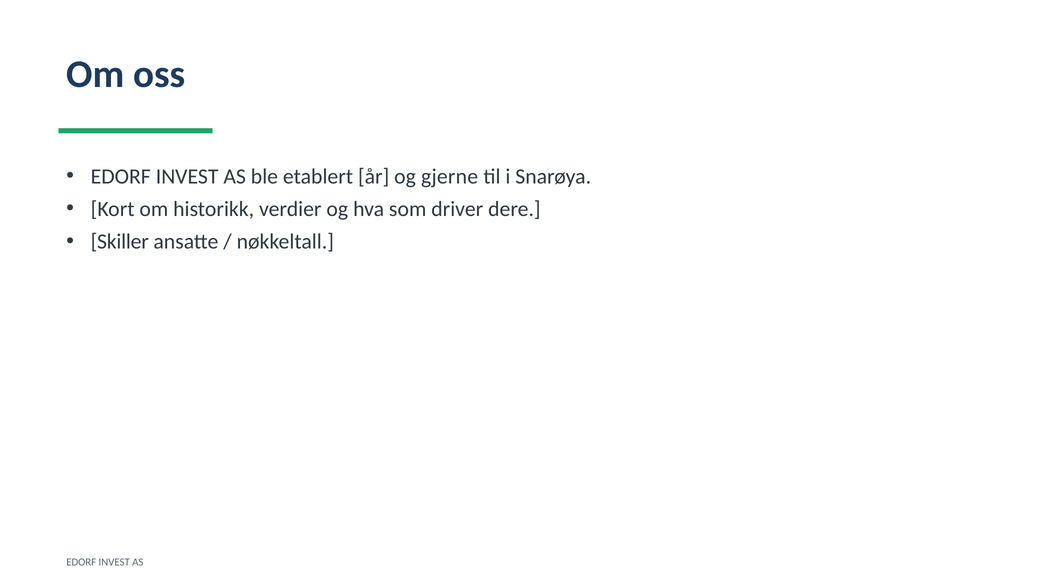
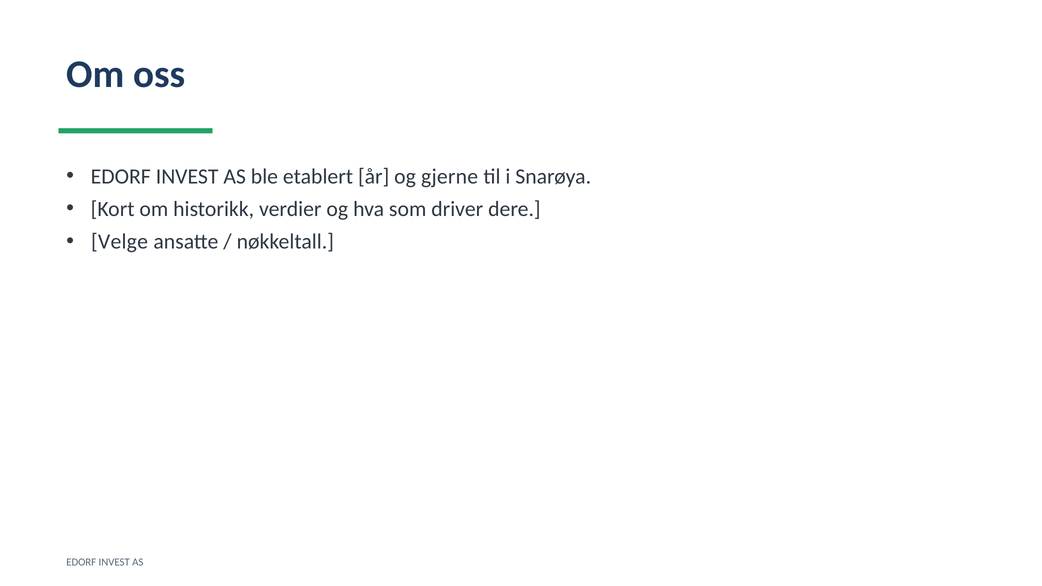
Skiller: Skiller -> Velge
